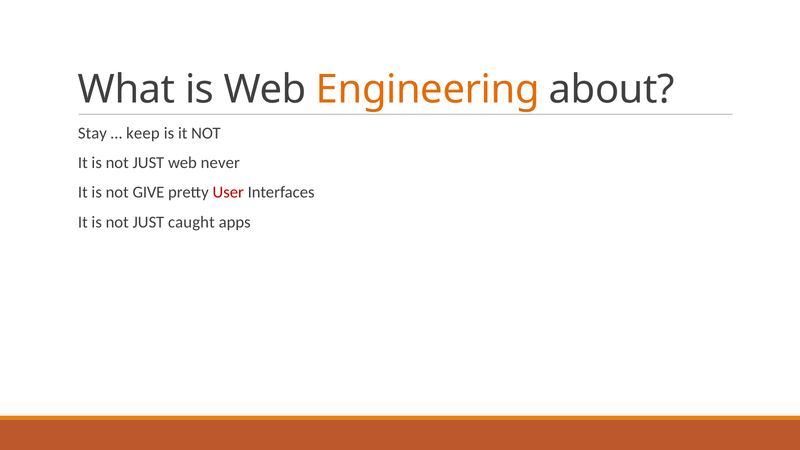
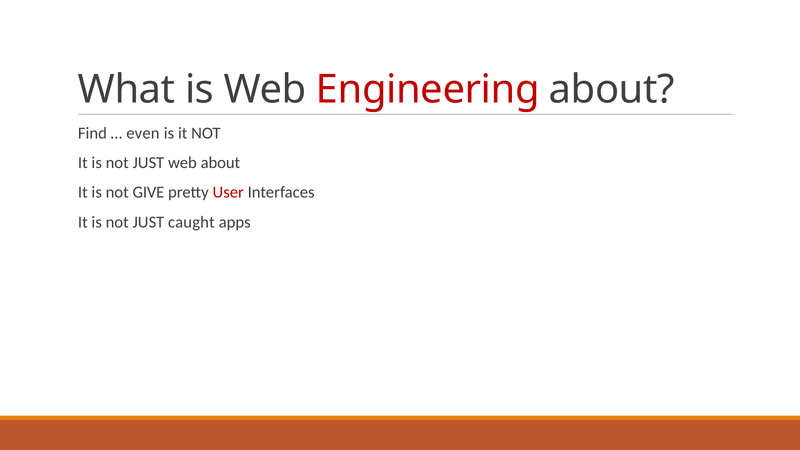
Engineering colour: orange -> red
Stay: Stay -> Find
keep: keep -> even
web never: never -> about
